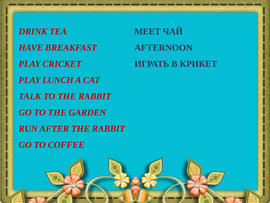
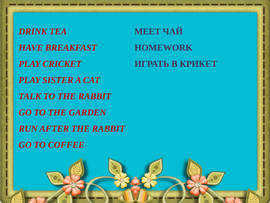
AFTERNOON: AFTERNOON -> HOMEWORK
LUNCH: LUNCH -> SISTER
